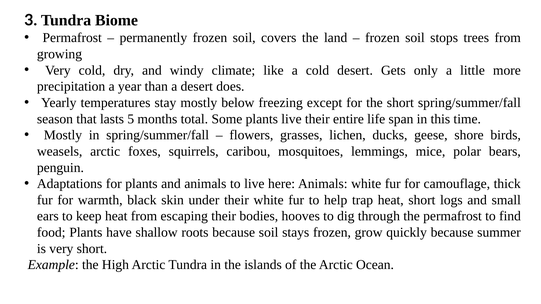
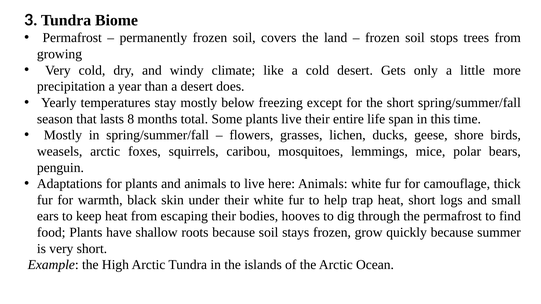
5: 5 -> 8
